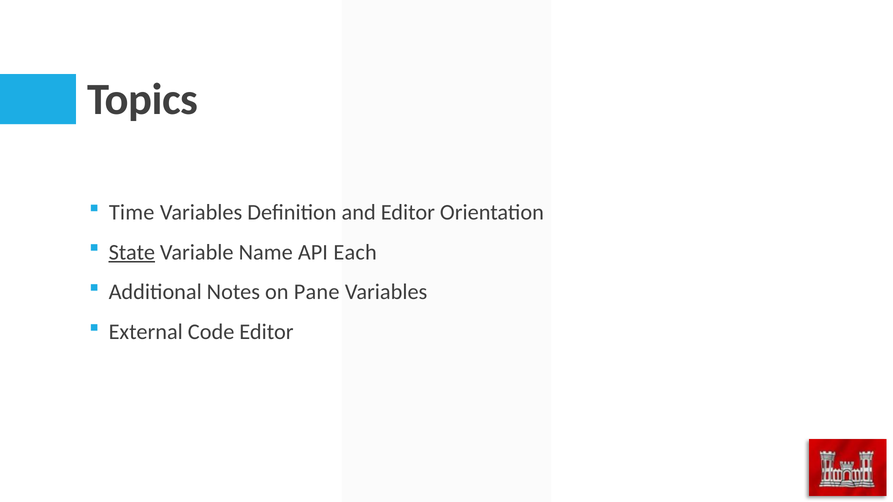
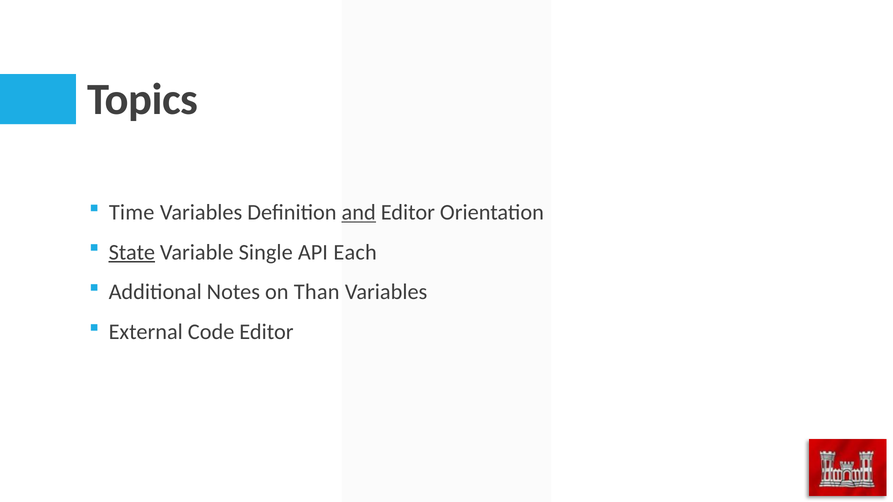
and underline: none -> present
Name: Name -> Single
Pane: Pane -> Than
